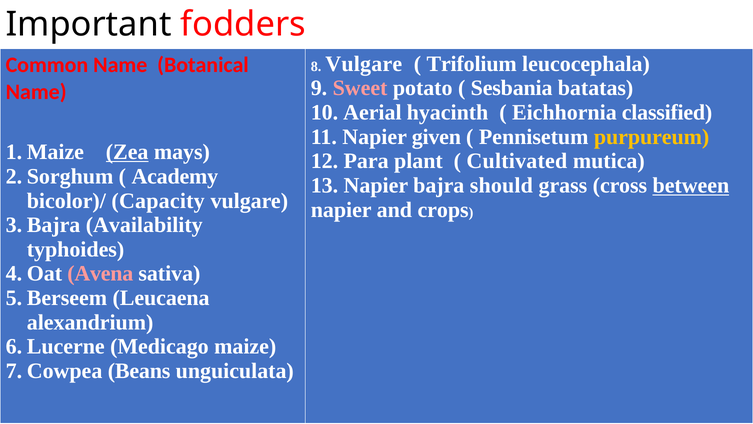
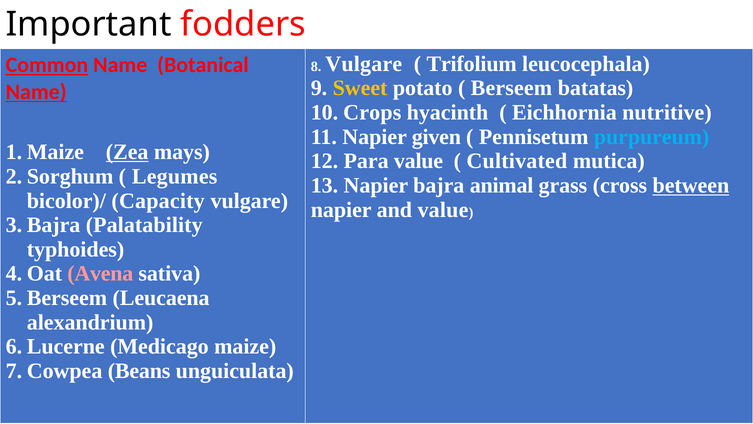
Common underline: none -> present
Sweet colour: pink -> yellow
Sesbania: Sesbania -> Berseem
Name at (36, 92) underline: none -> present
Aerial: Aerial -> Crops
classified: classified -> nutritive
purpureum colour: yellow -> light blue
Para plant: plant -> value
Academy: Academy -> Legumes
should: should -> animal
and crops: crops -> value
Availability: Availability -> Palatability
